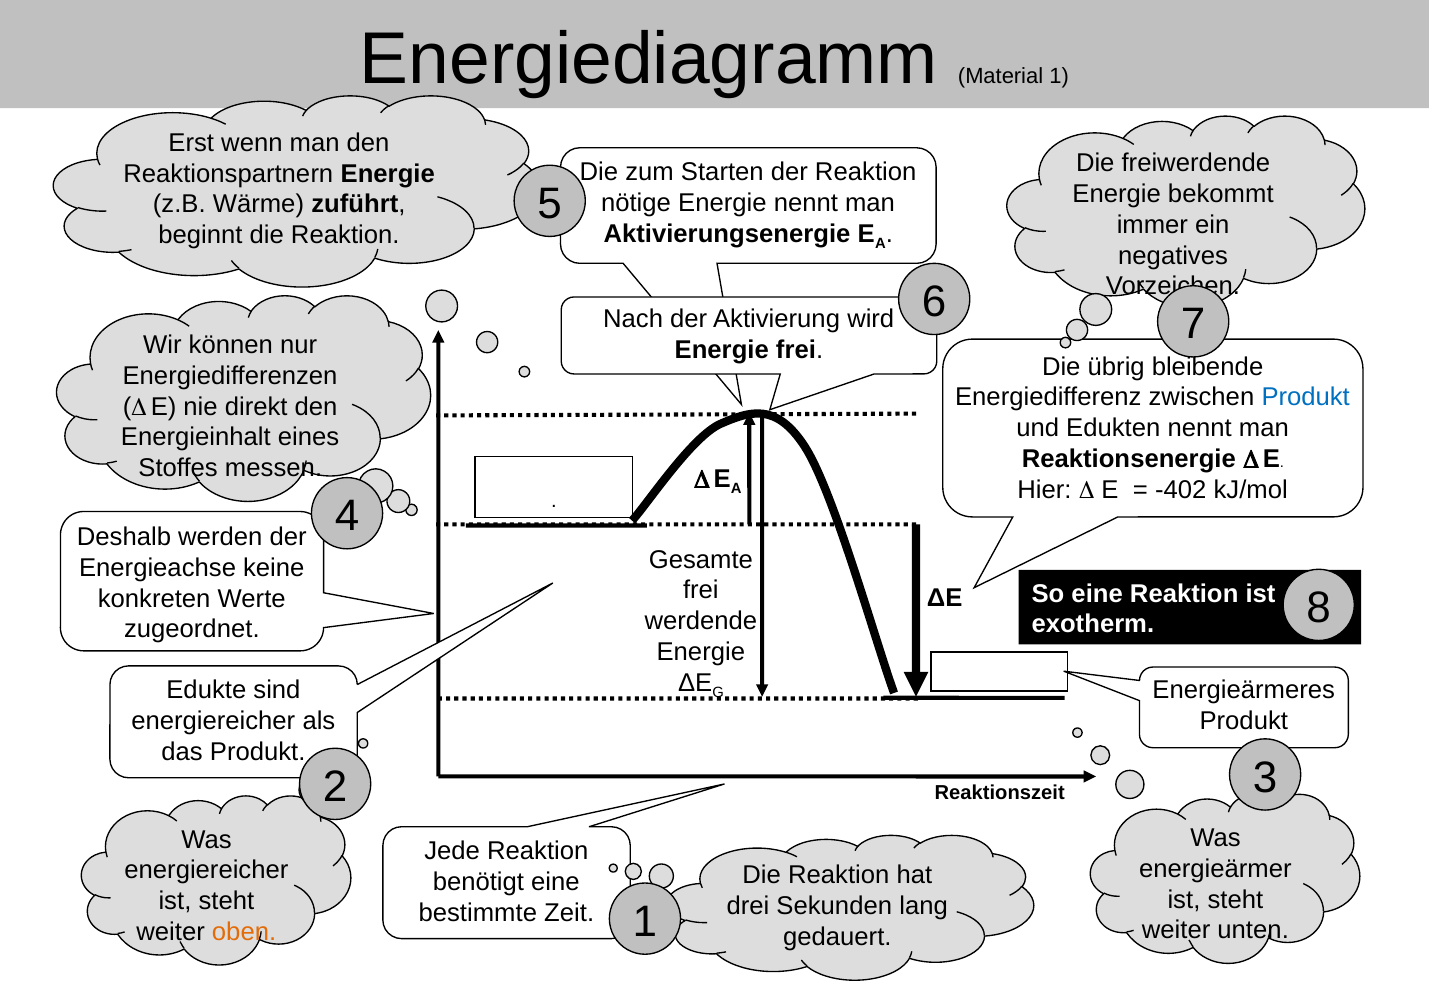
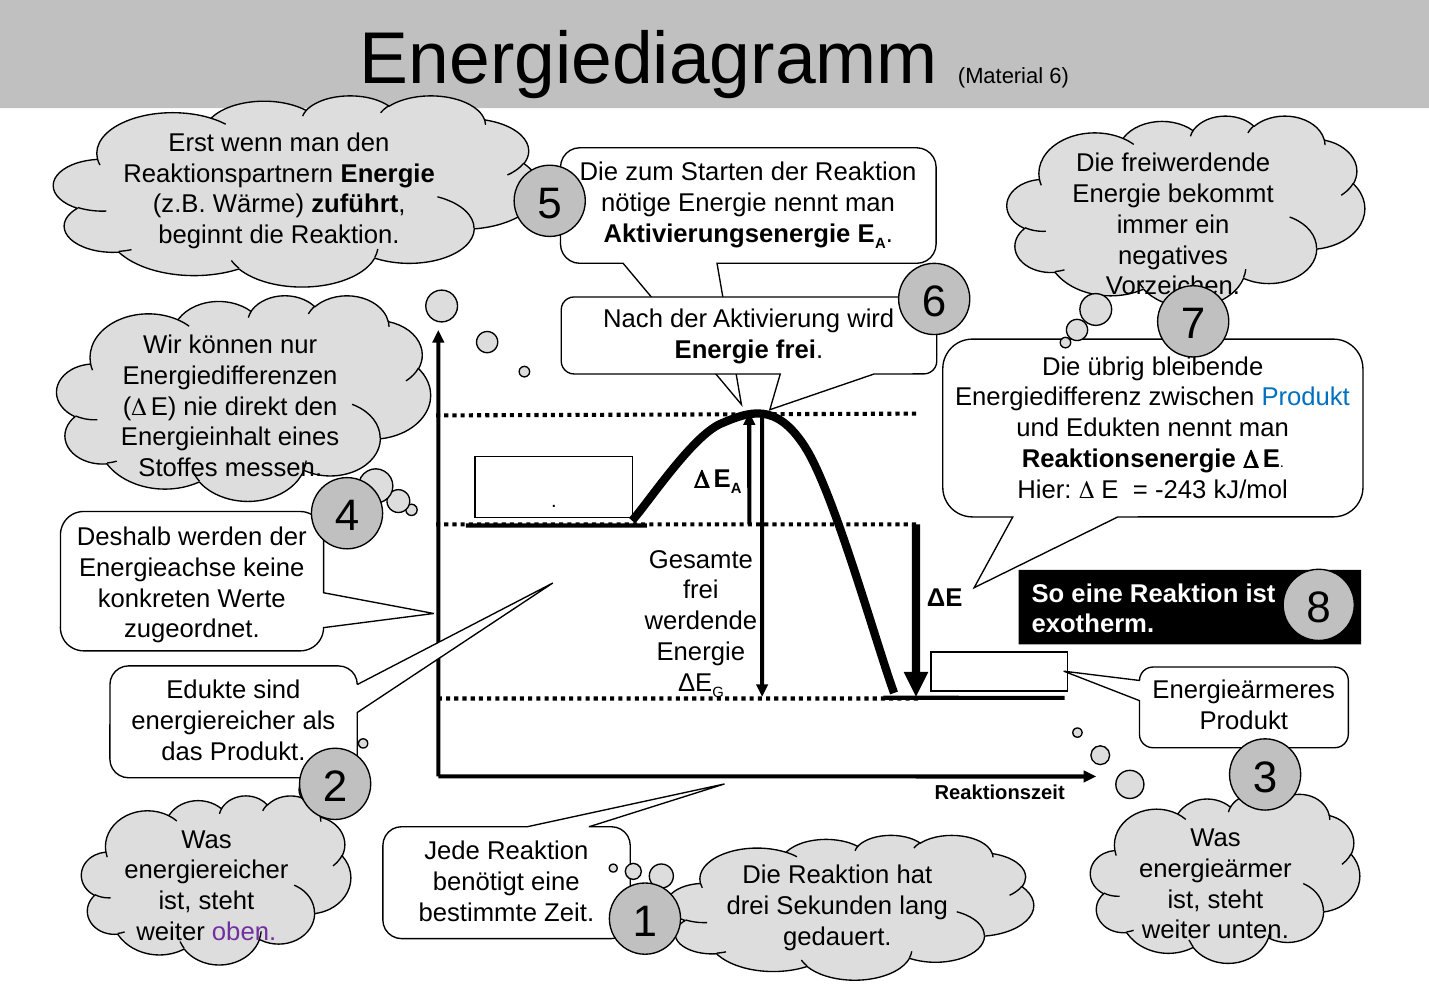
Material 1: 1 -> 6
-402: -402 -> -243
oben colour: orange -> purple
